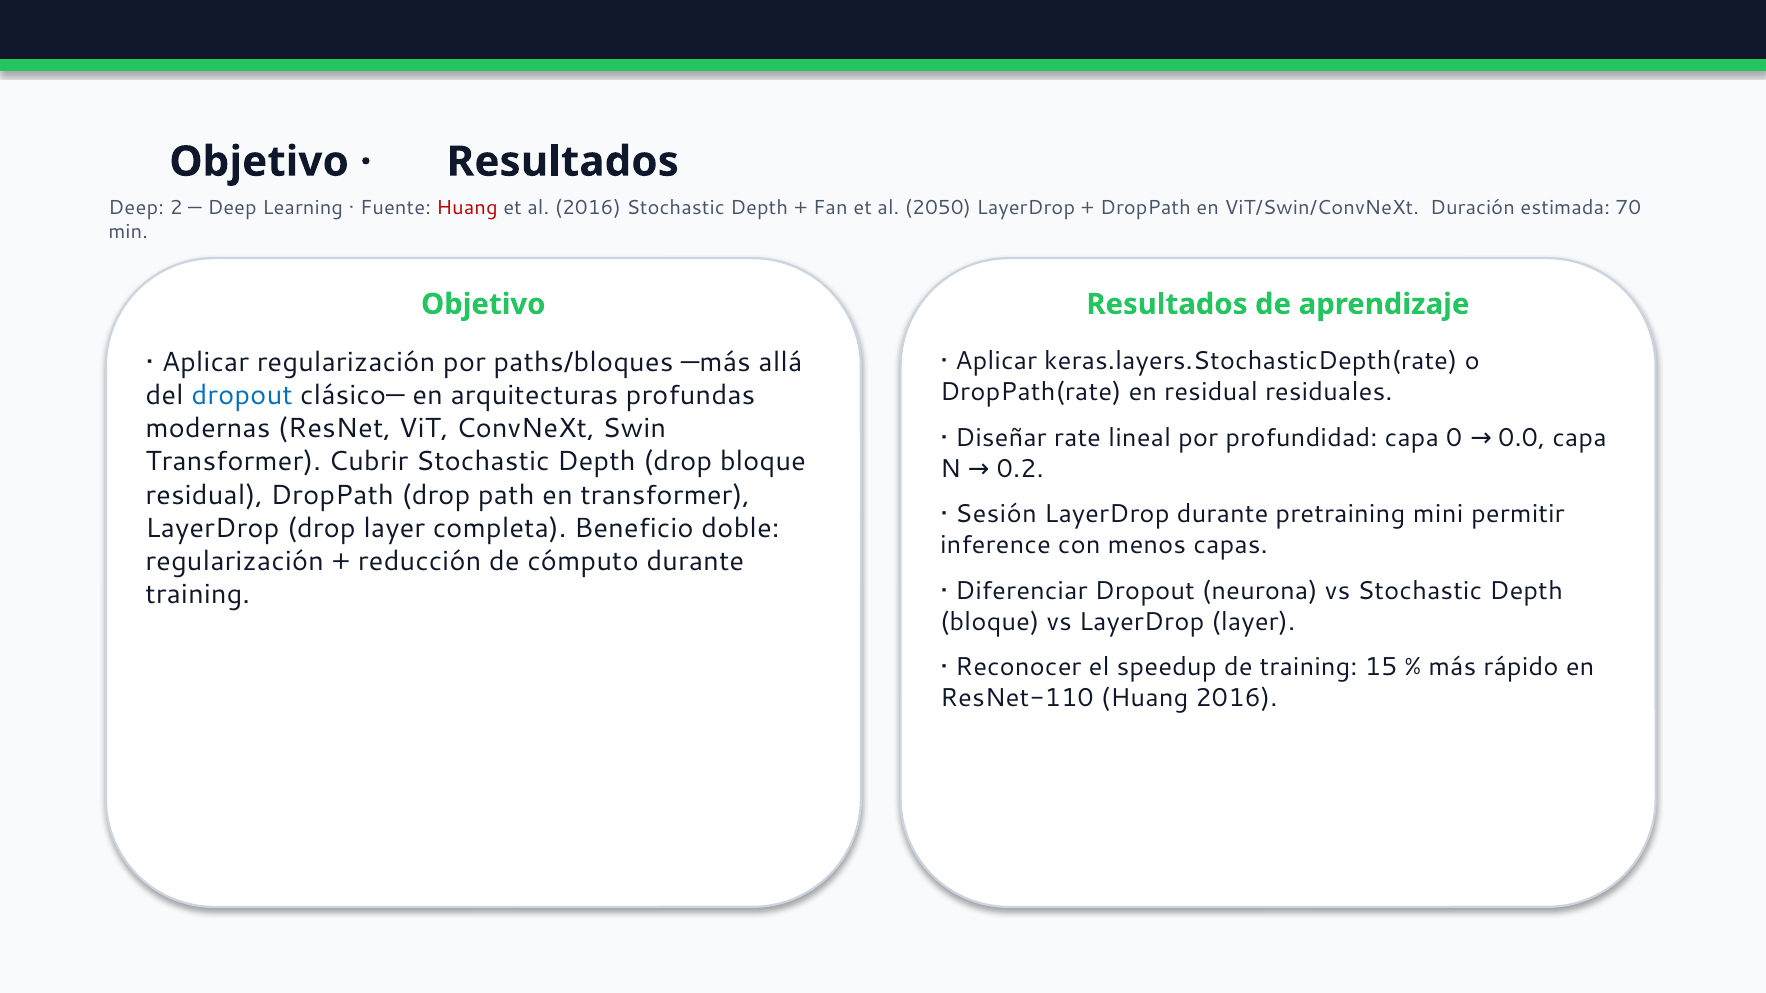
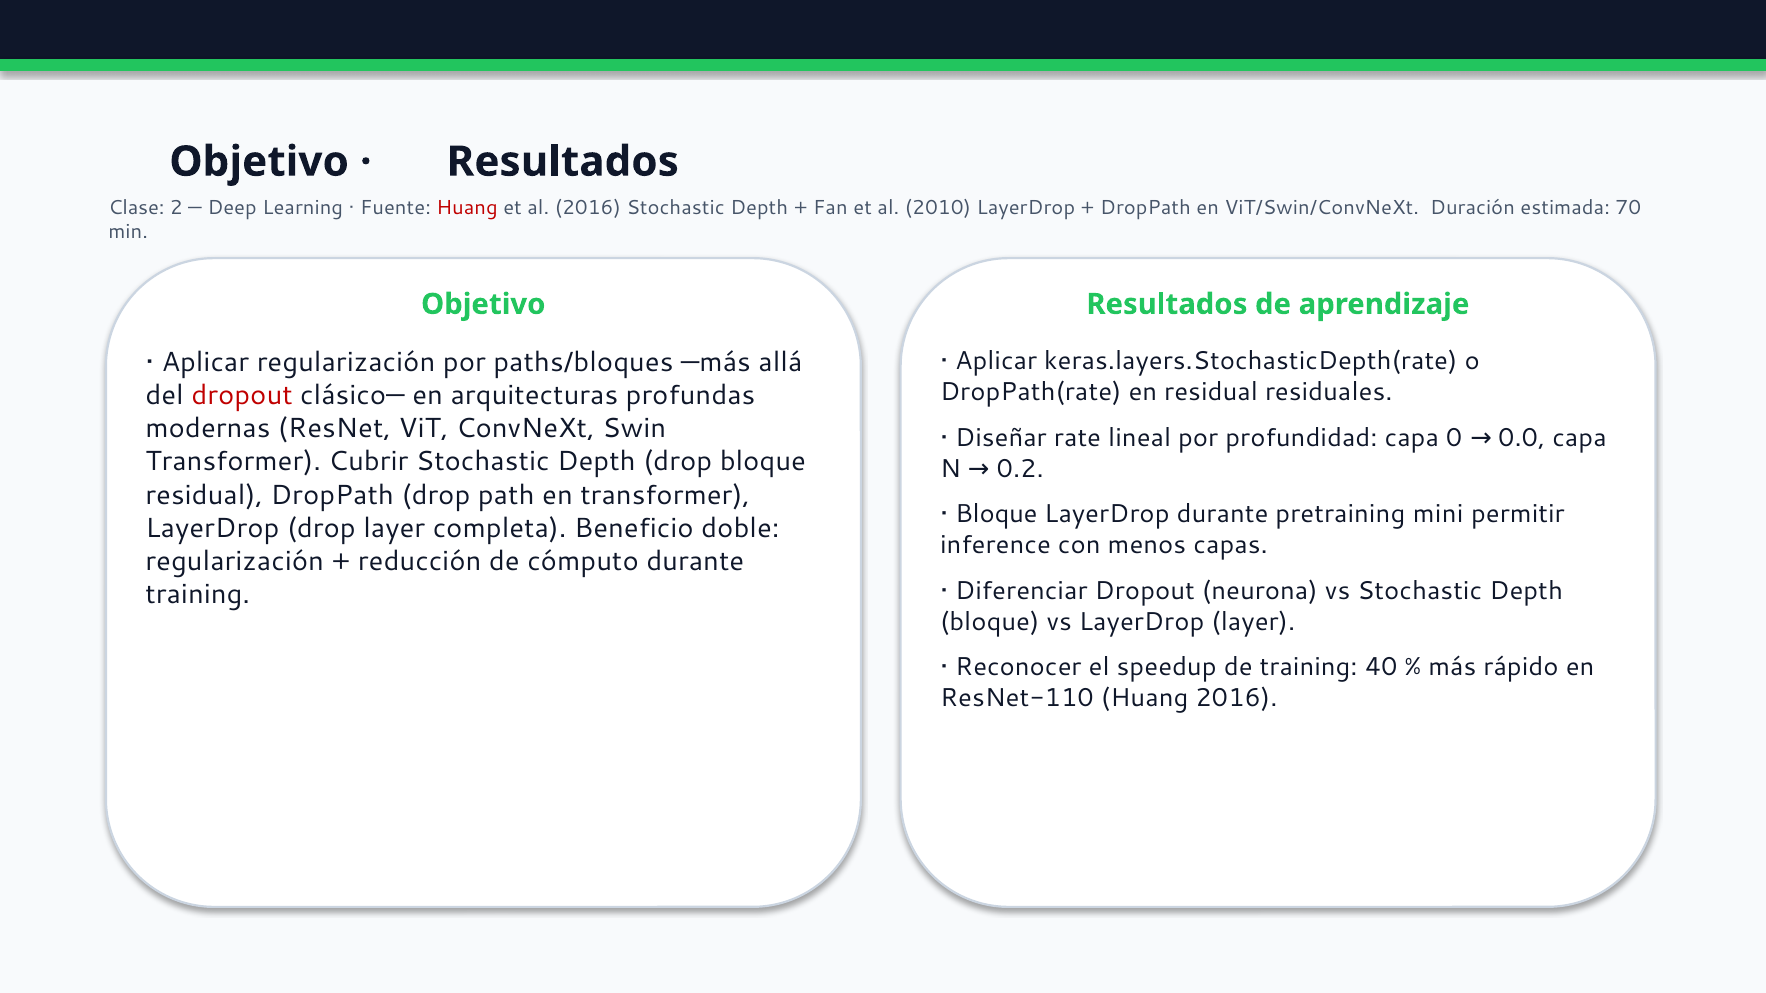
Deep at (136, 208): Deep -> Clase
2050: 2050 -> 2010
dropout at (242, 396) colour: blue -> red
Sesión at (996, 515): Sesión -> Bloque
15: 15 -> 40
